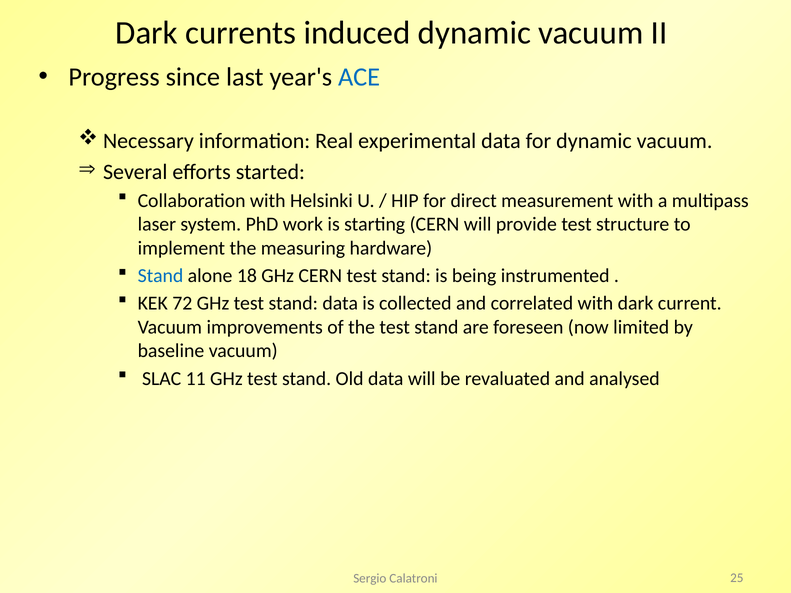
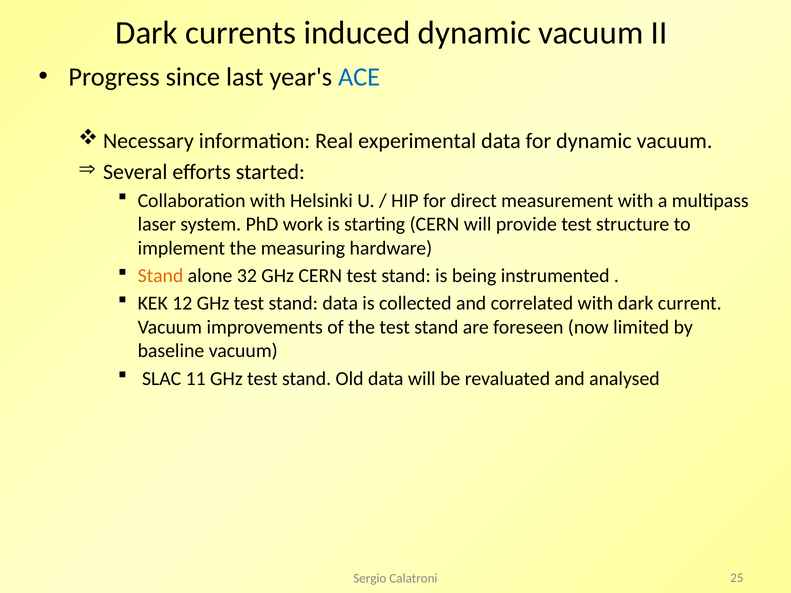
Stand at (160, 276) colour: blue -> orange
18: 18 -> 32
72: 72 -> 12
